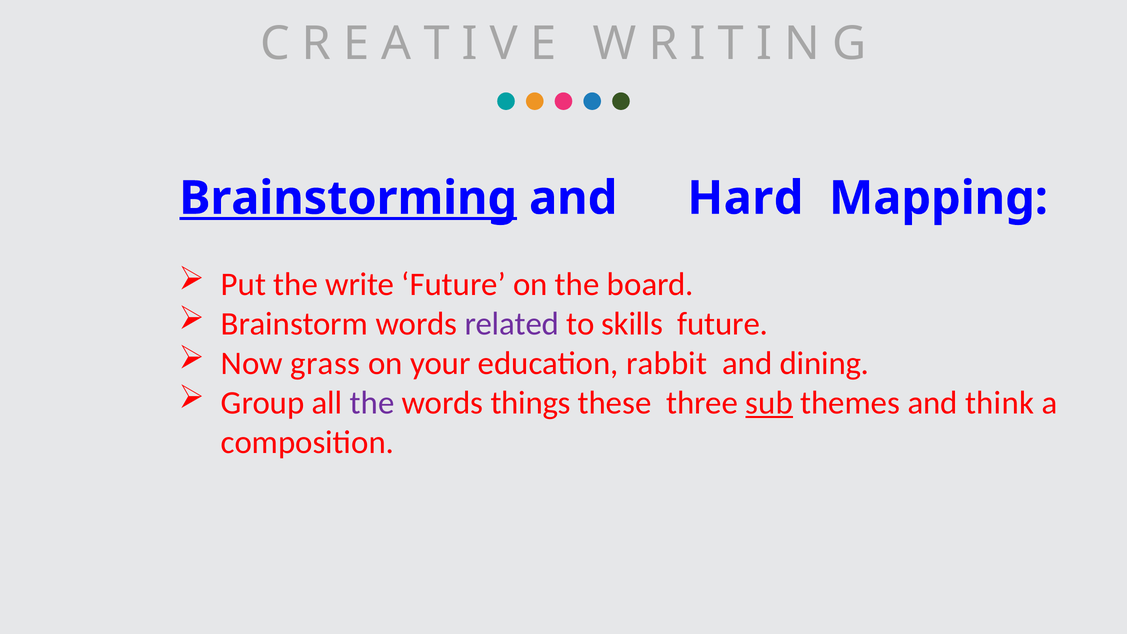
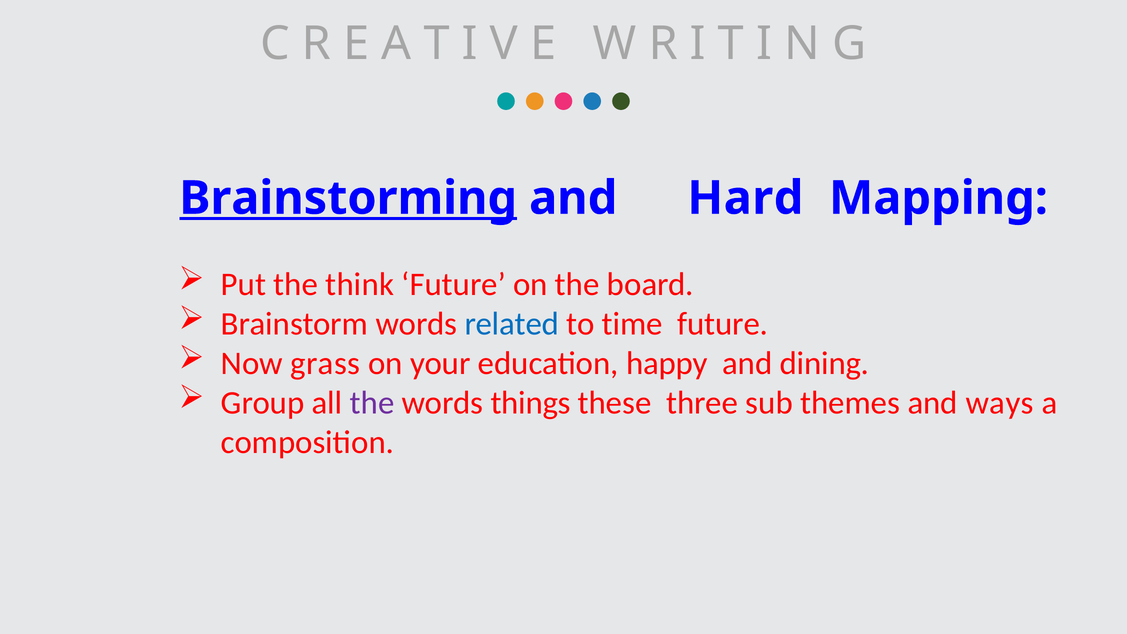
write: write -> think
related colour: purple -> blue
skills: skills -> time
rabbit: rabbit -> happy
sub underline: present -> none
think: think -> ways
